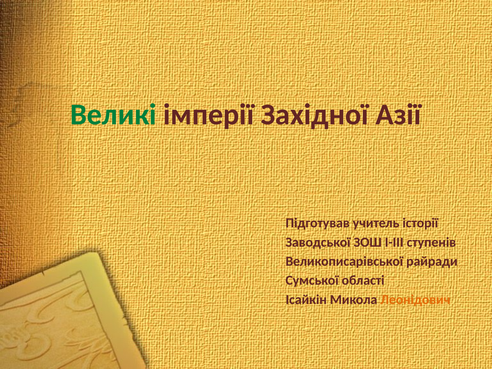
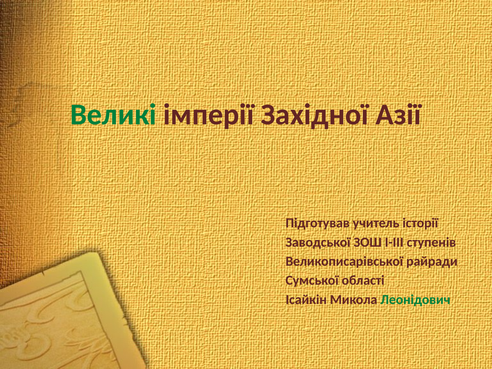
Леонідович colour: orange -> green
